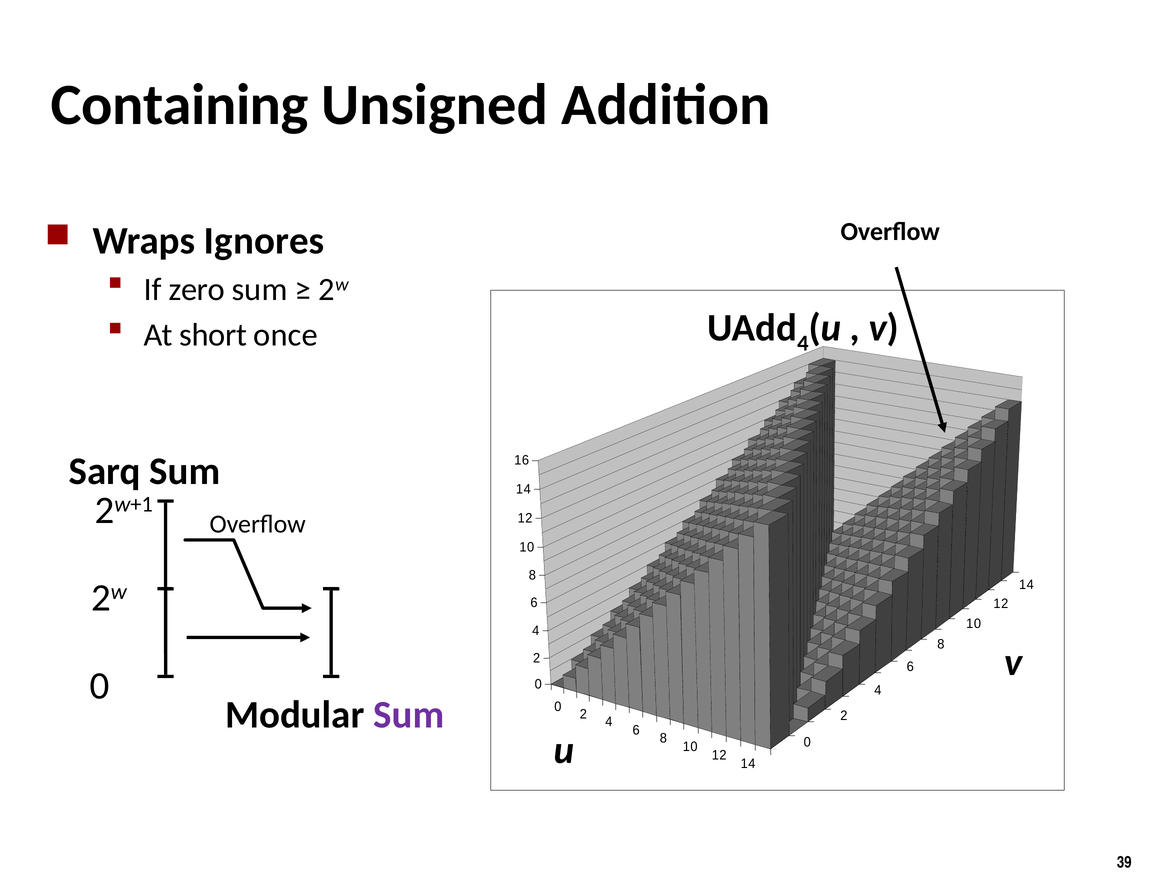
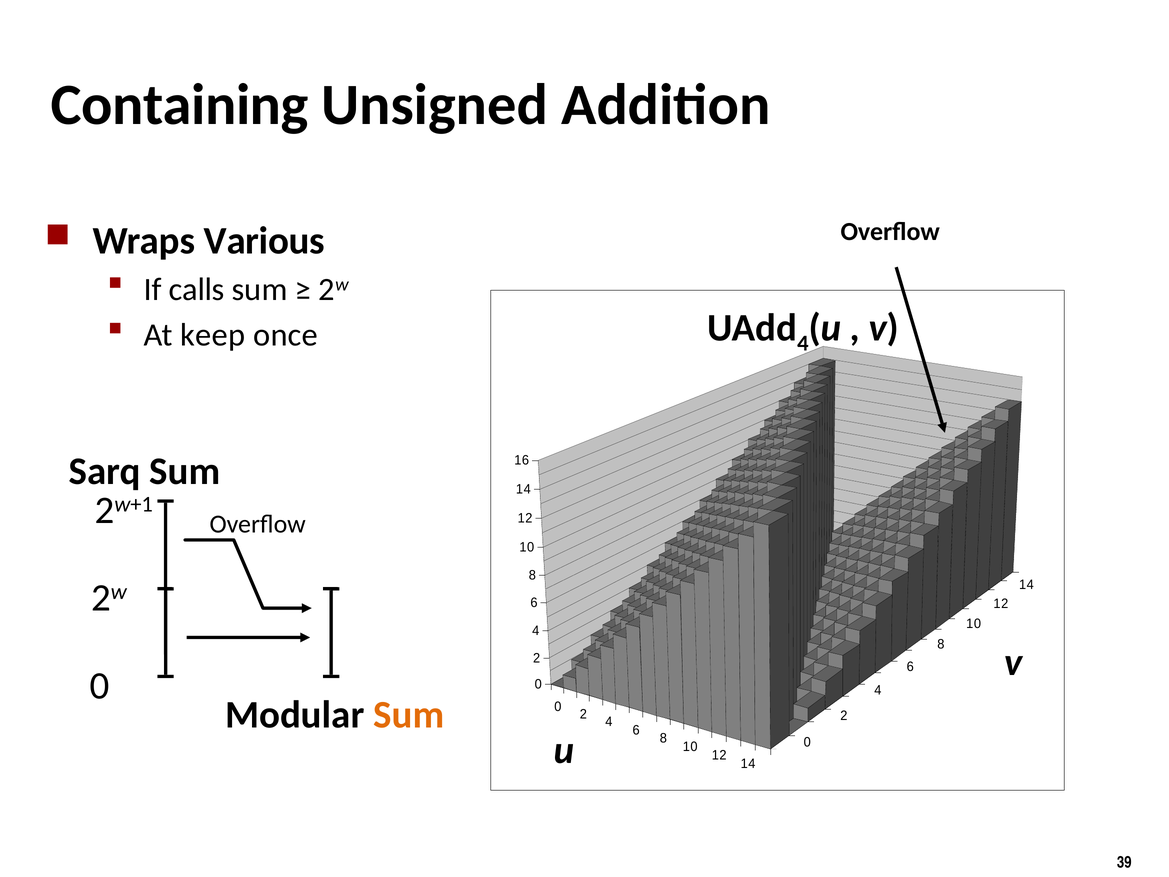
Ignores: Ignores -> Various
zero: zero -> calls
short: short -> keep
Sum at (409, 715) colour: purple -> orange
